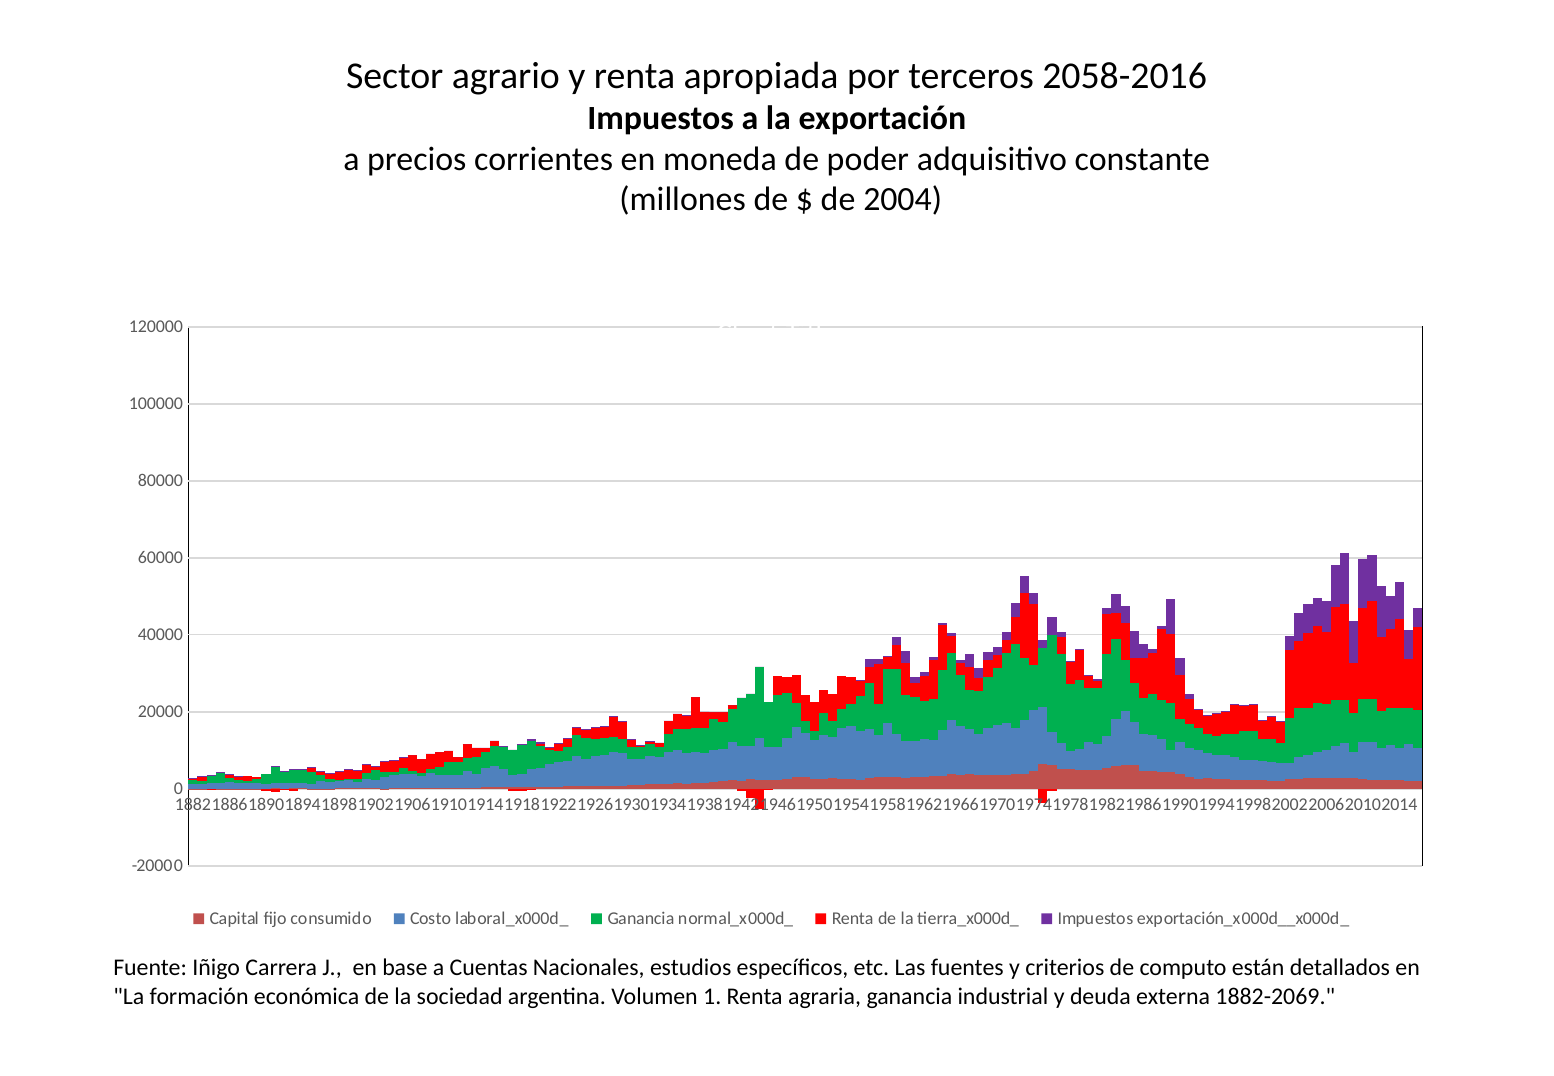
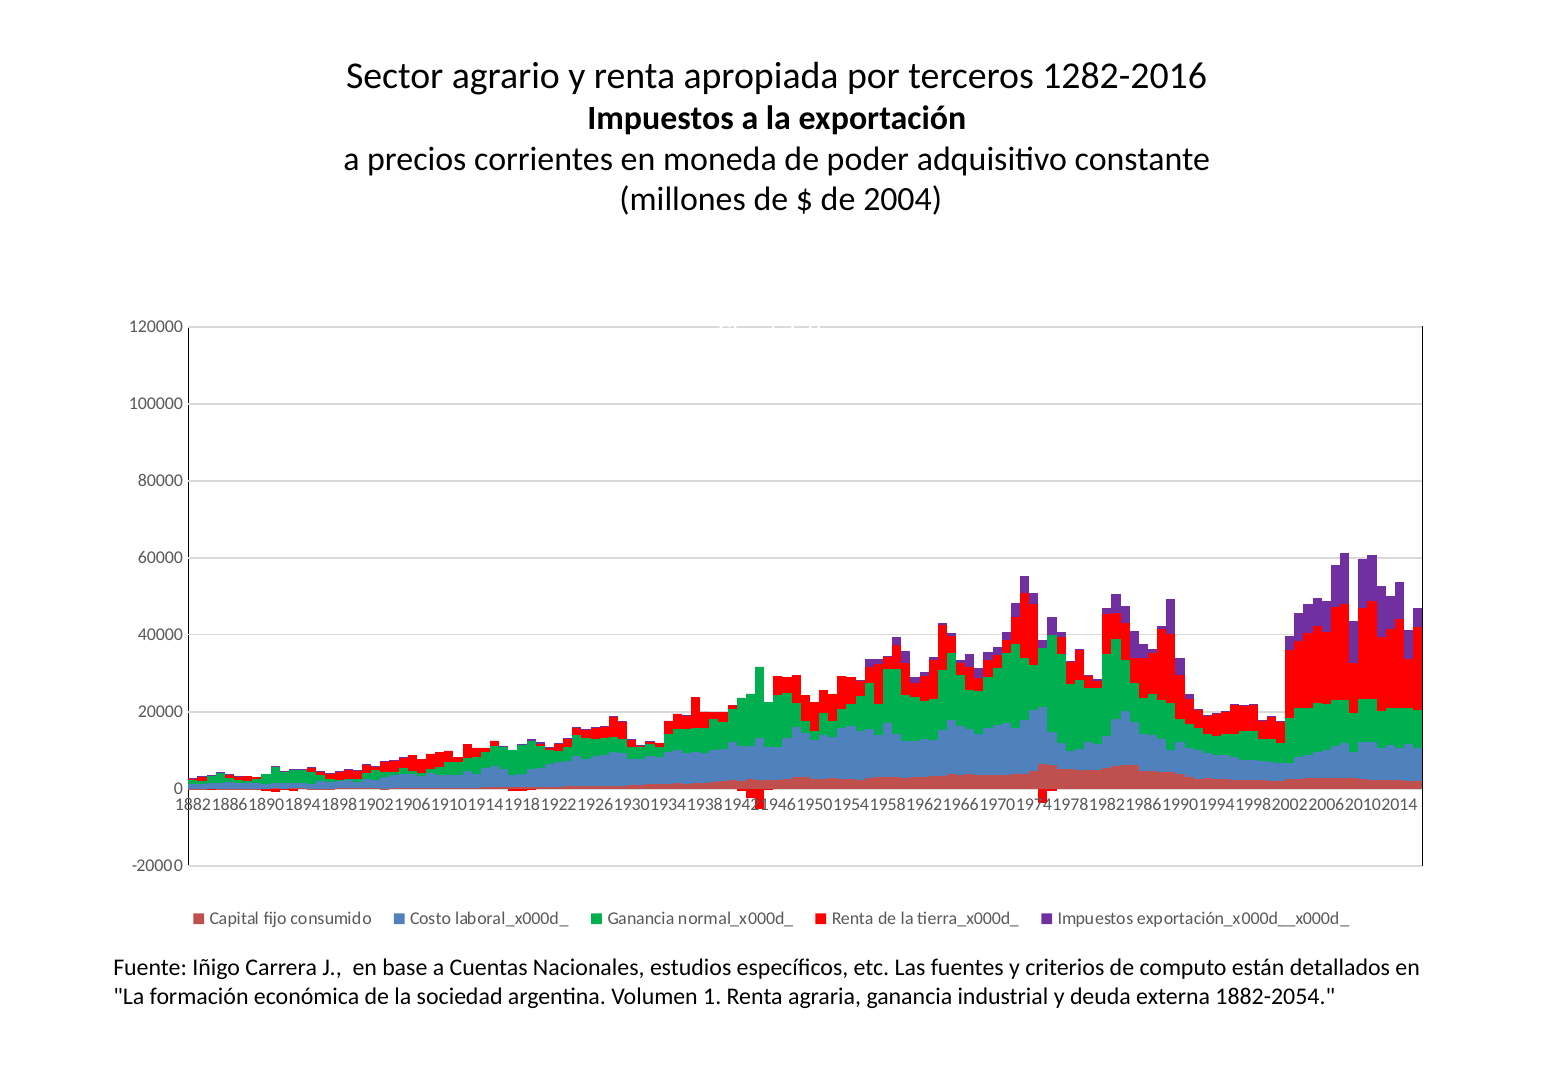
2058-2016: 2058-2016 -> 1282-2016
1882-2069: 1882-2069 -> 1882-2054
